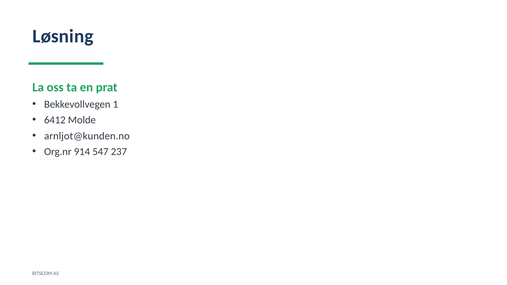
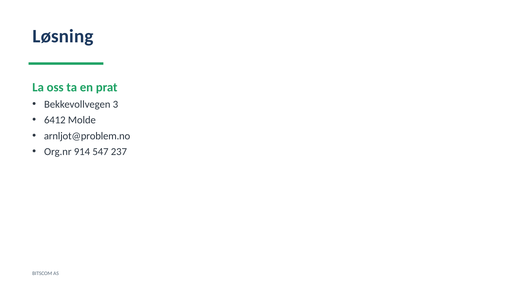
1: 1 -> 3
arnljot@kunden.no: arnljot@kunden.no -> arnljot@problem.no
